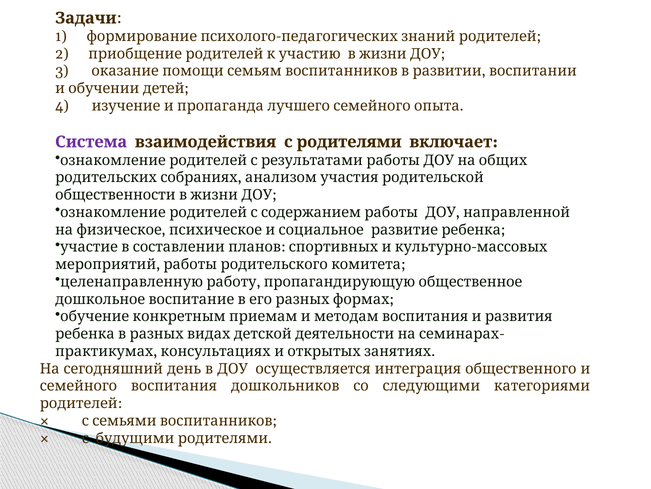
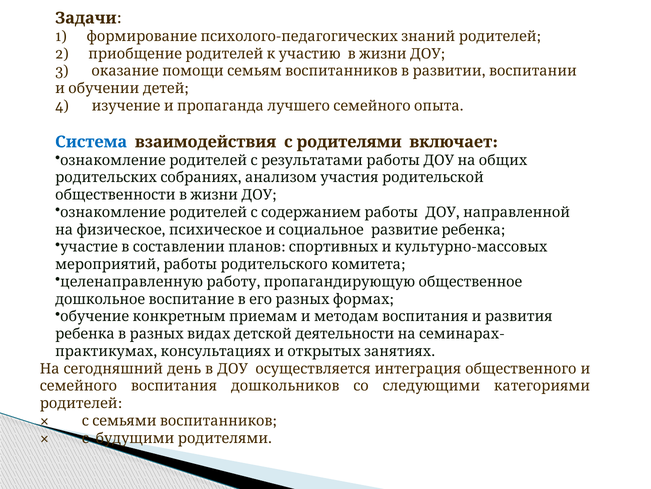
Система colour: purple -> blue
